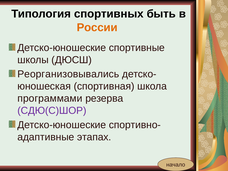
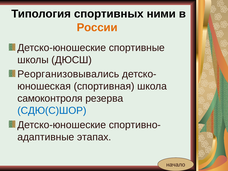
быть: быть -> ними
программами: программами -> самоконтроля
СДЮ(С)ШОР colour: purple -> blue
